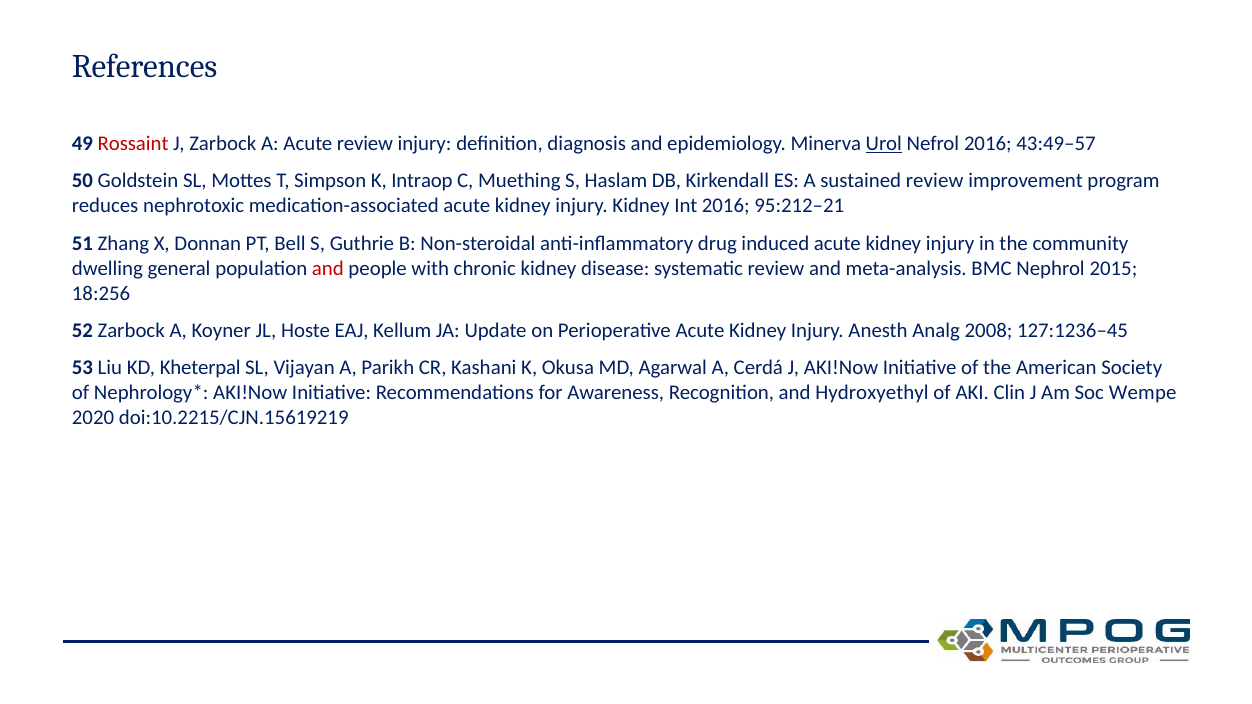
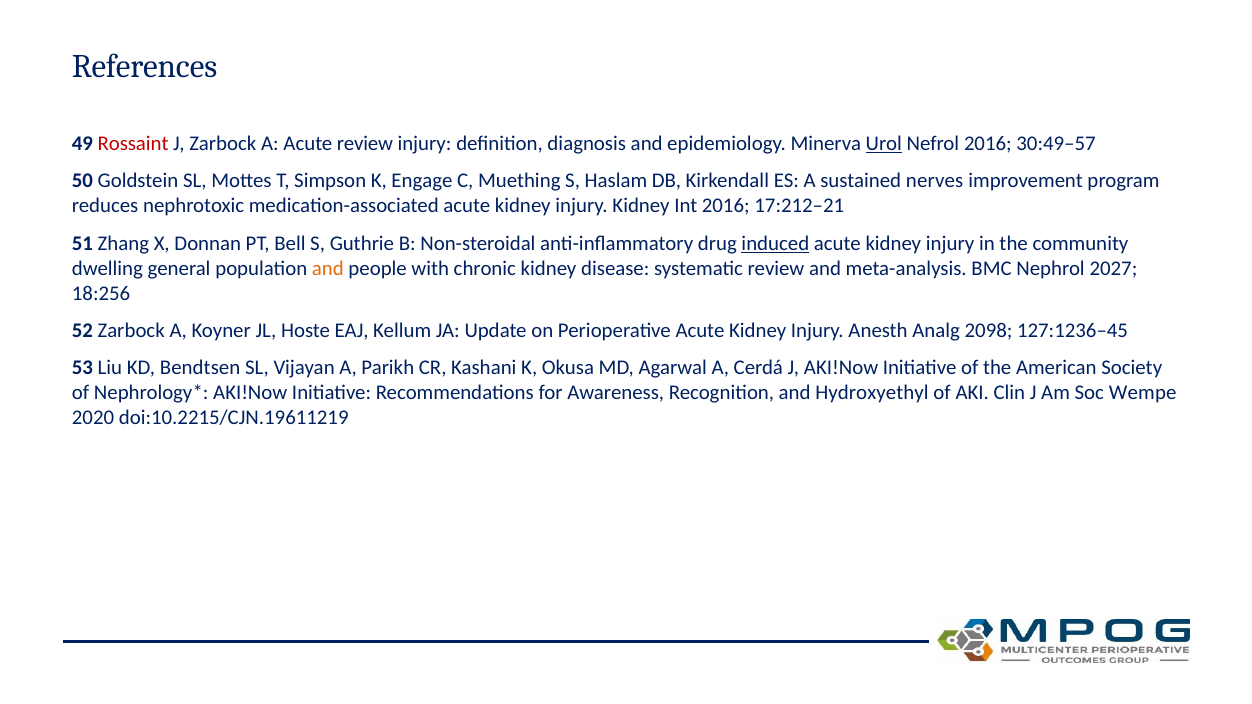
43:49–57: 43:49–57 -> 30:49–57
Intraop: Intraop -> Engage
sustained review: review -> nerves
95:212–21: 95:212–21 -> 17:212–21
induced underline: none -> present
and at (328, 268) colour: red -> orange
2015: 2015 -> 2027
2008: 2008 -> 2098
Kheterpal: Kheterpal -> Bendtsen
doi:10.2215/CJN.15619219: doi:10.2215/CJN.15619219 -> doi:10.2215/CJN.19611219
